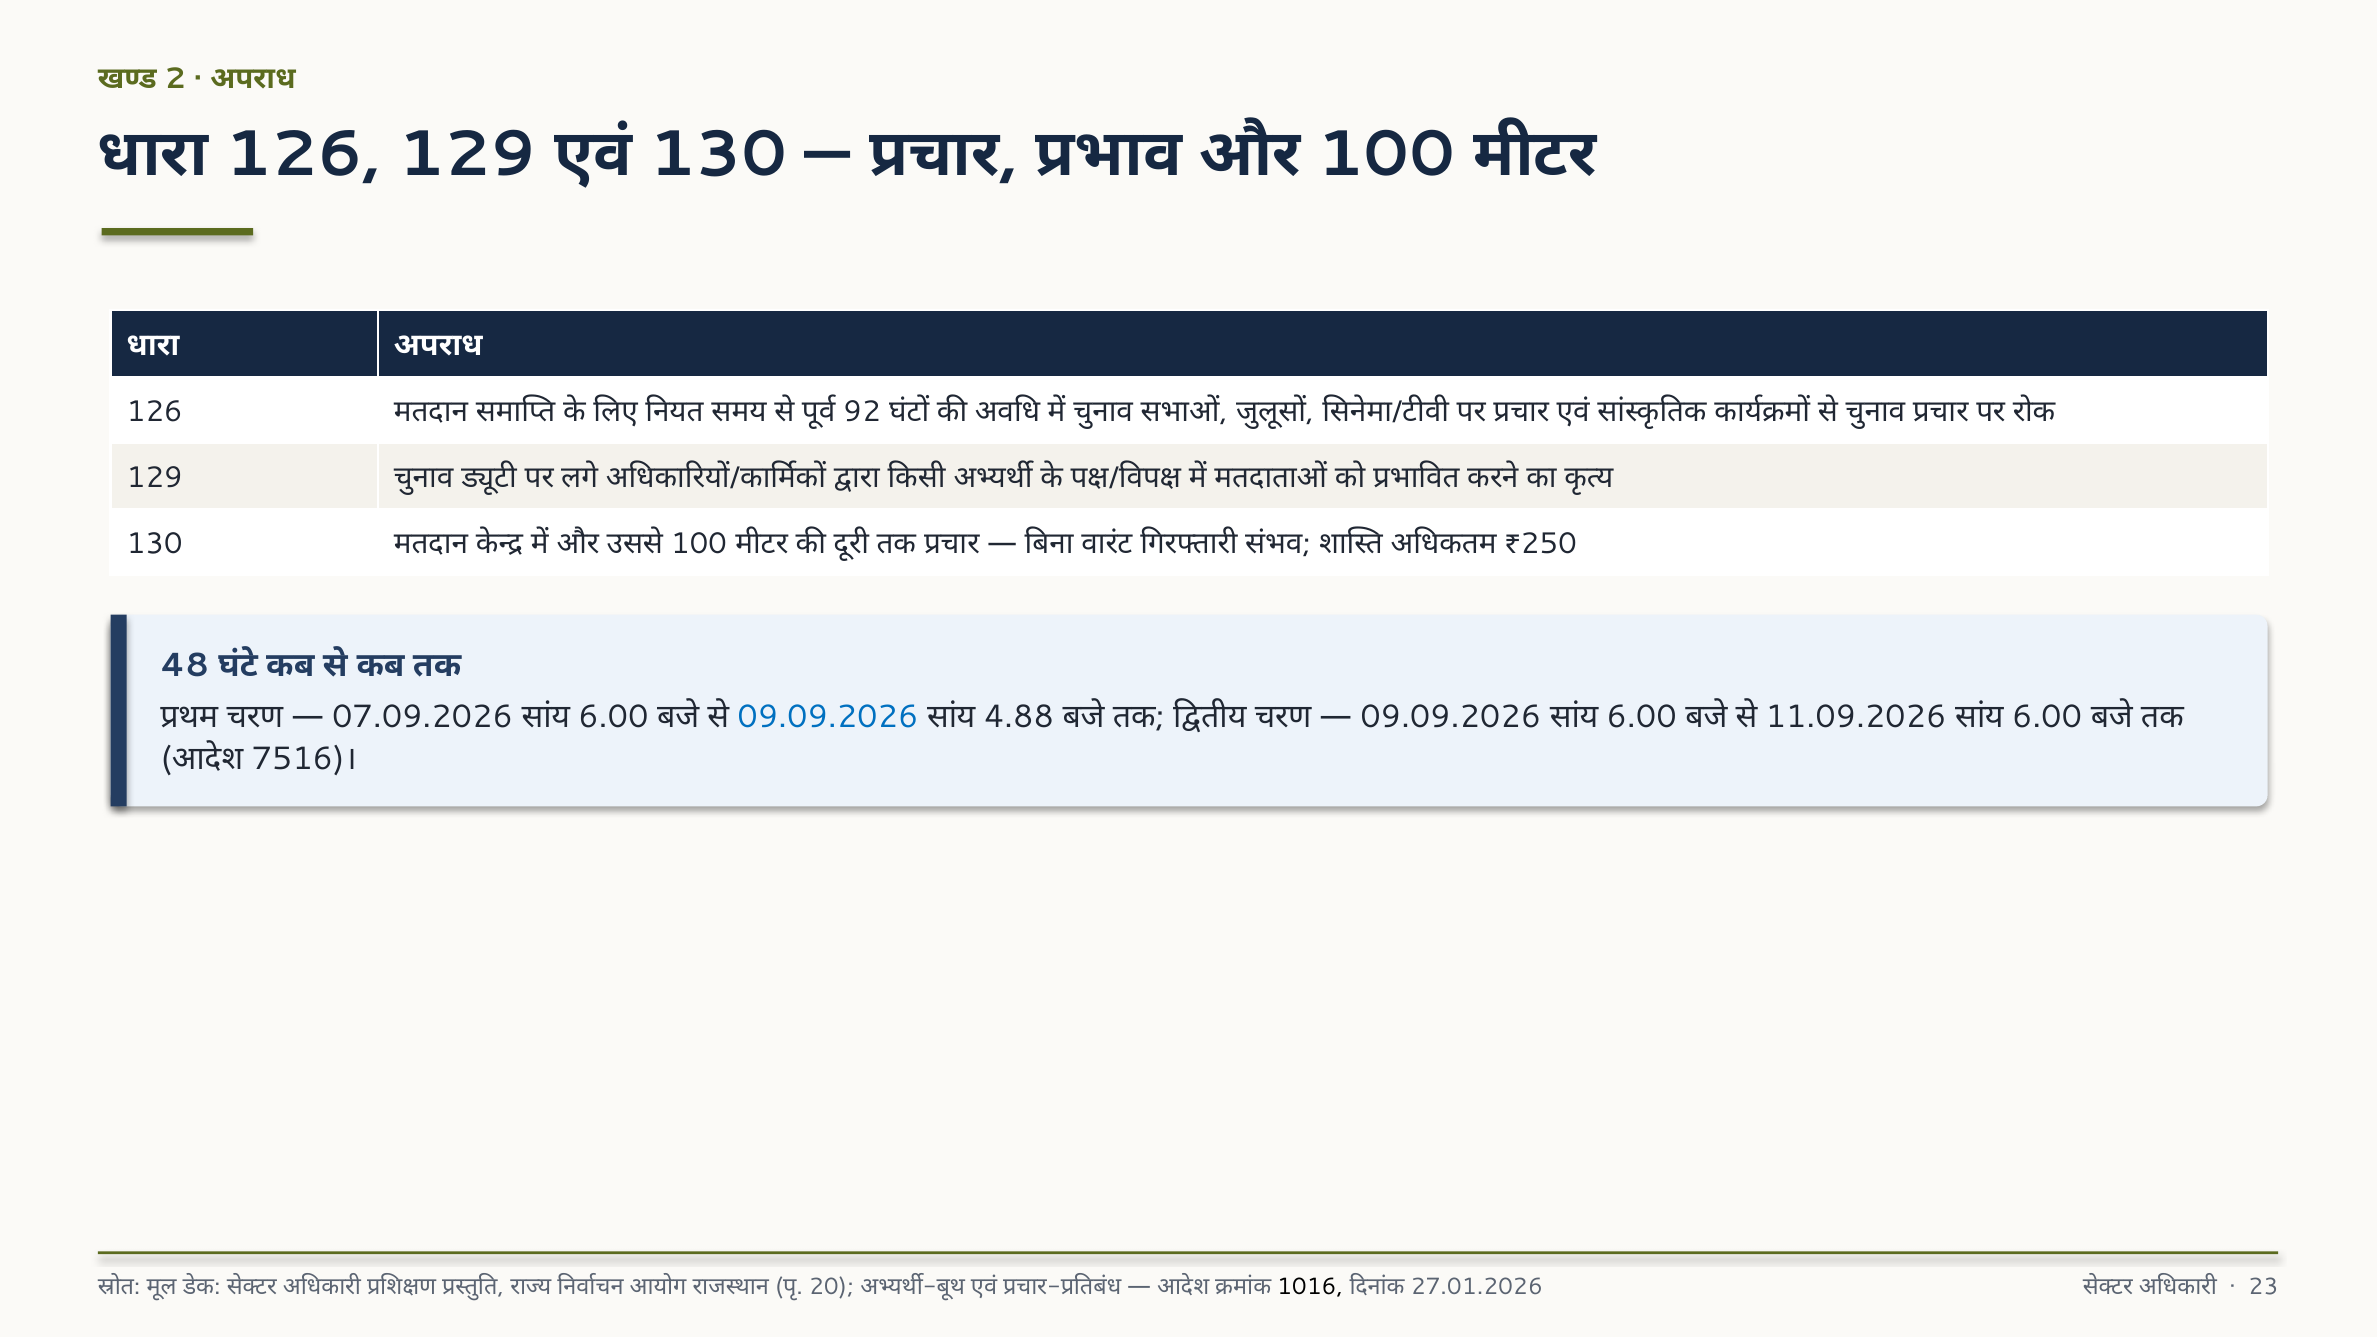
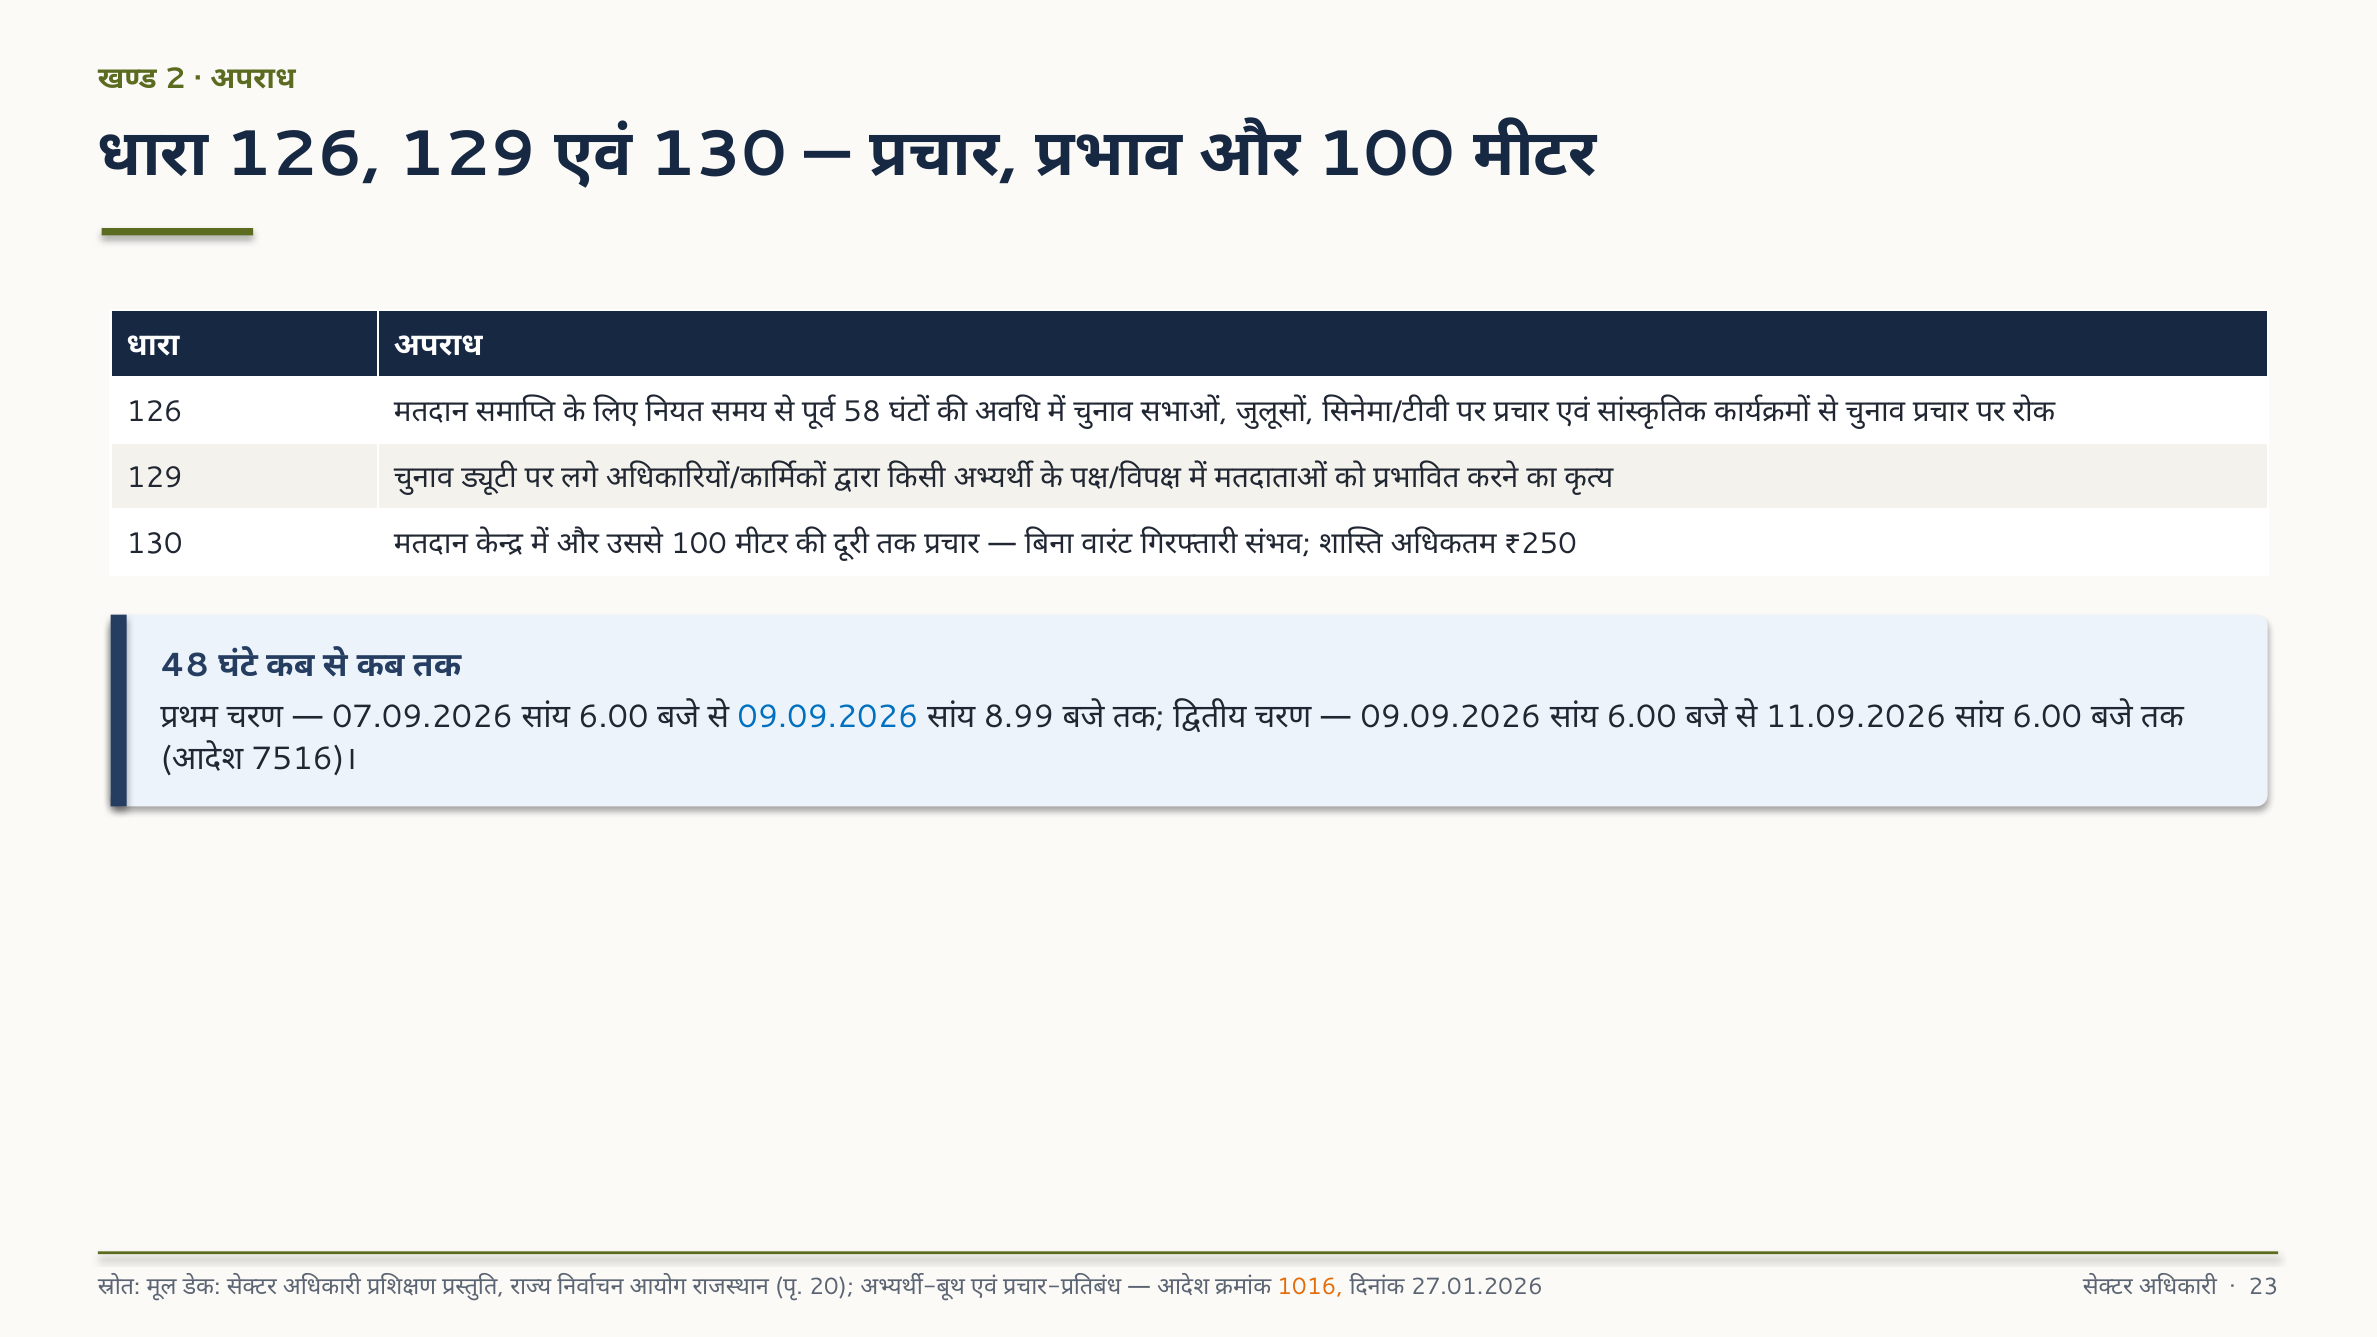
92: 92 -> 58
4.88: 4.88 -> 8.99
1016 colour: black -> orange
